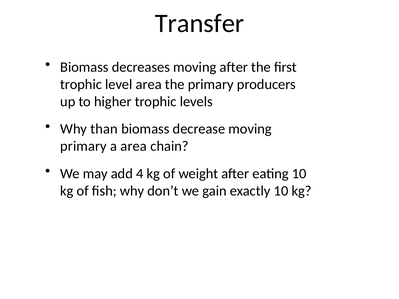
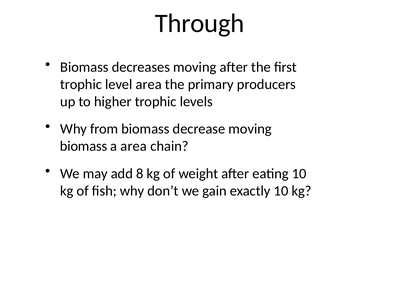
Transfer: Transfer -> Through
than: than -> from
primary at (83, 146): primary -> biomass
4: 4 -> 8
